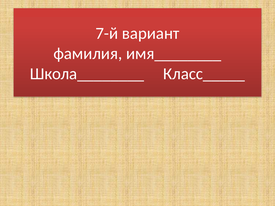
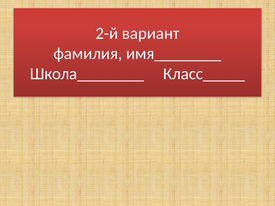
7-й: 7-й -> 2-й
